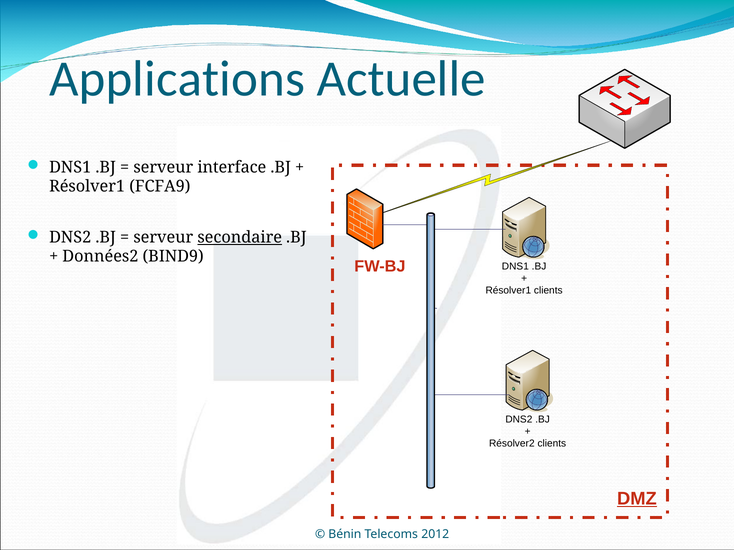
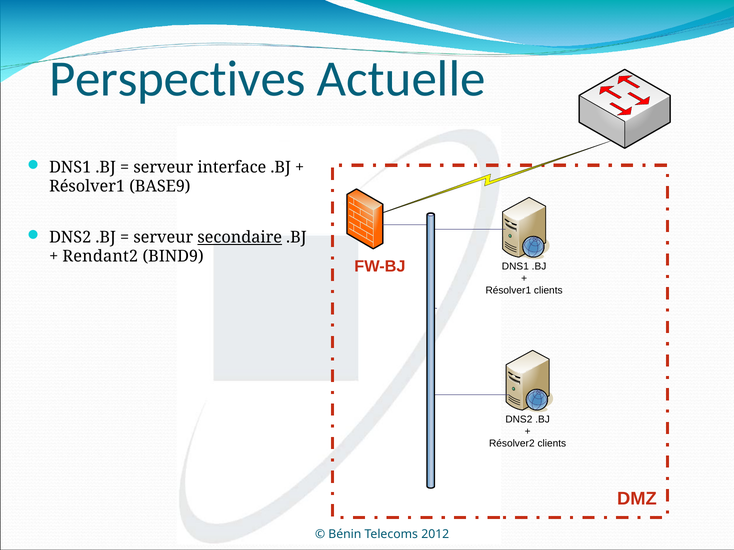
Applications: Applications -> Perspectives
FCFA9: FCFA9 -> BASE9
Données2: Données2 -> Rendant2
DMZ underline: present -> none
